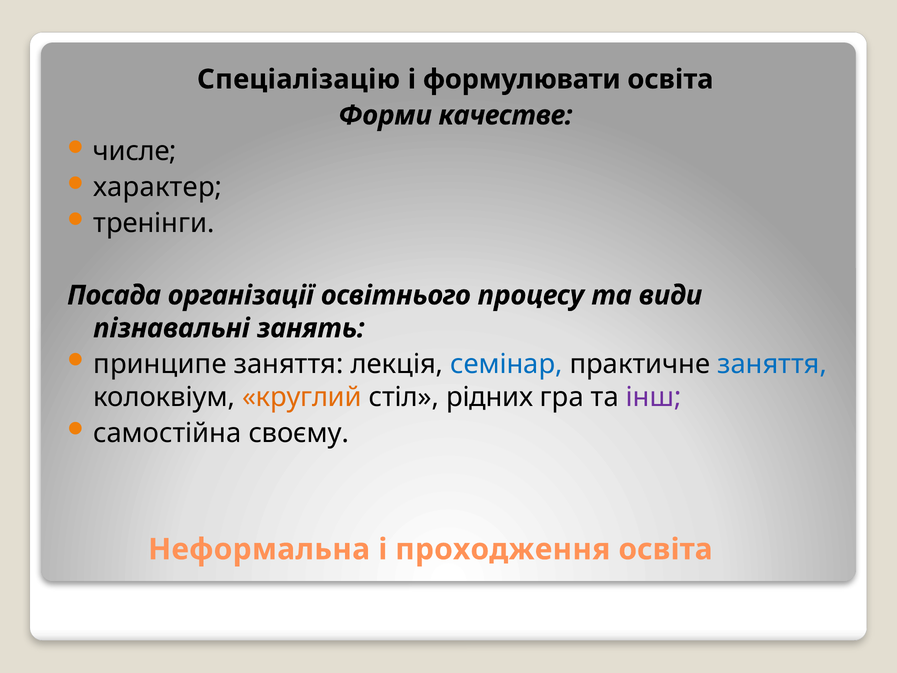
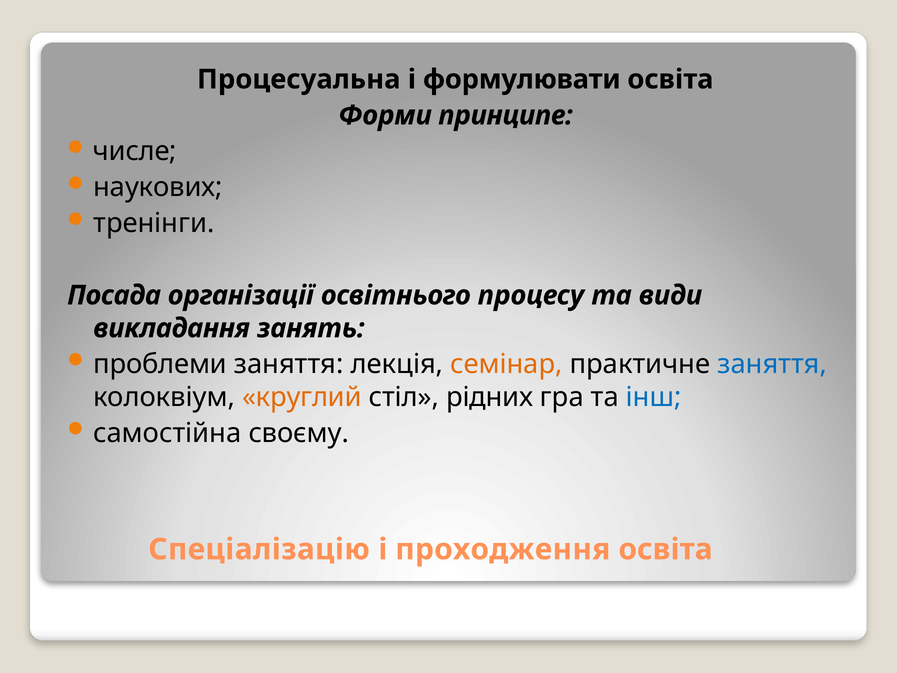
Спеціалізацію: Спеціалізацію -> Процесуальна
качестве: качестве -> принципе
характер: характер -> наукових
пізнавальні: пізнавальні -> викладання
принципе: принципе -> проблеми
семінар colour: blue -> orange
інш colour: purple -> blue
Неформальна: Неформальна -> Спеціалізацію
